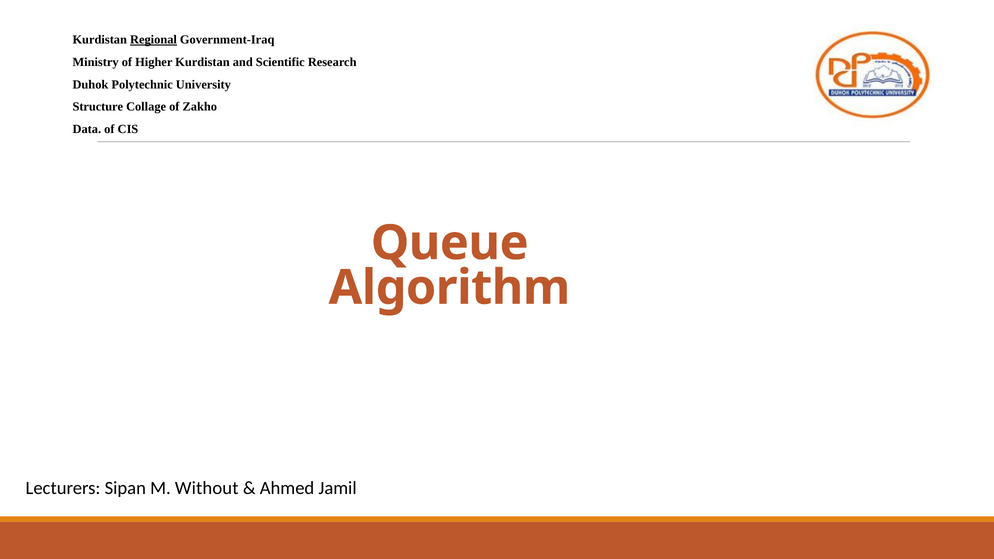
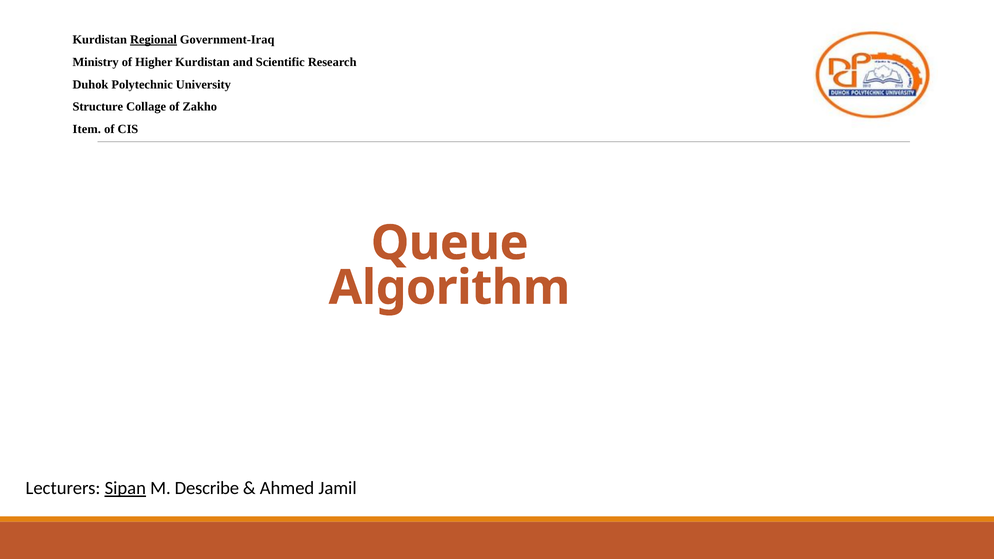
Data: Data -> Item
Sipan underline: none -> present
Without: Without -> Describe
